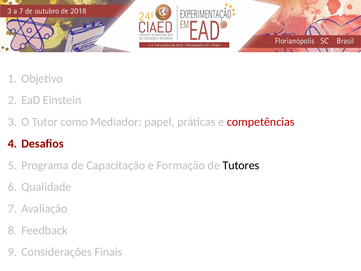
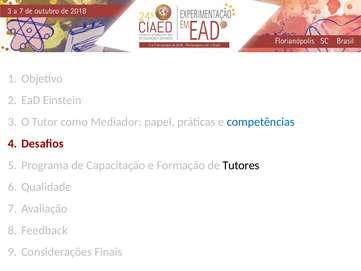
competências colour: red -> blue
